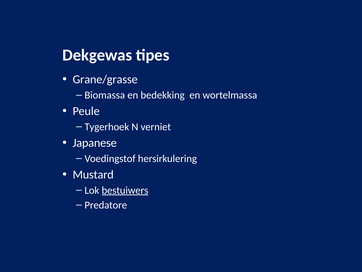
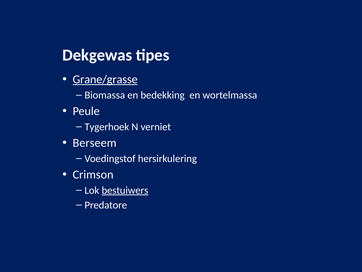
Grane/grasse underline: none -> present
Japanese: Japanese -> Berseem
Mustard: Mustard -> Crimson
